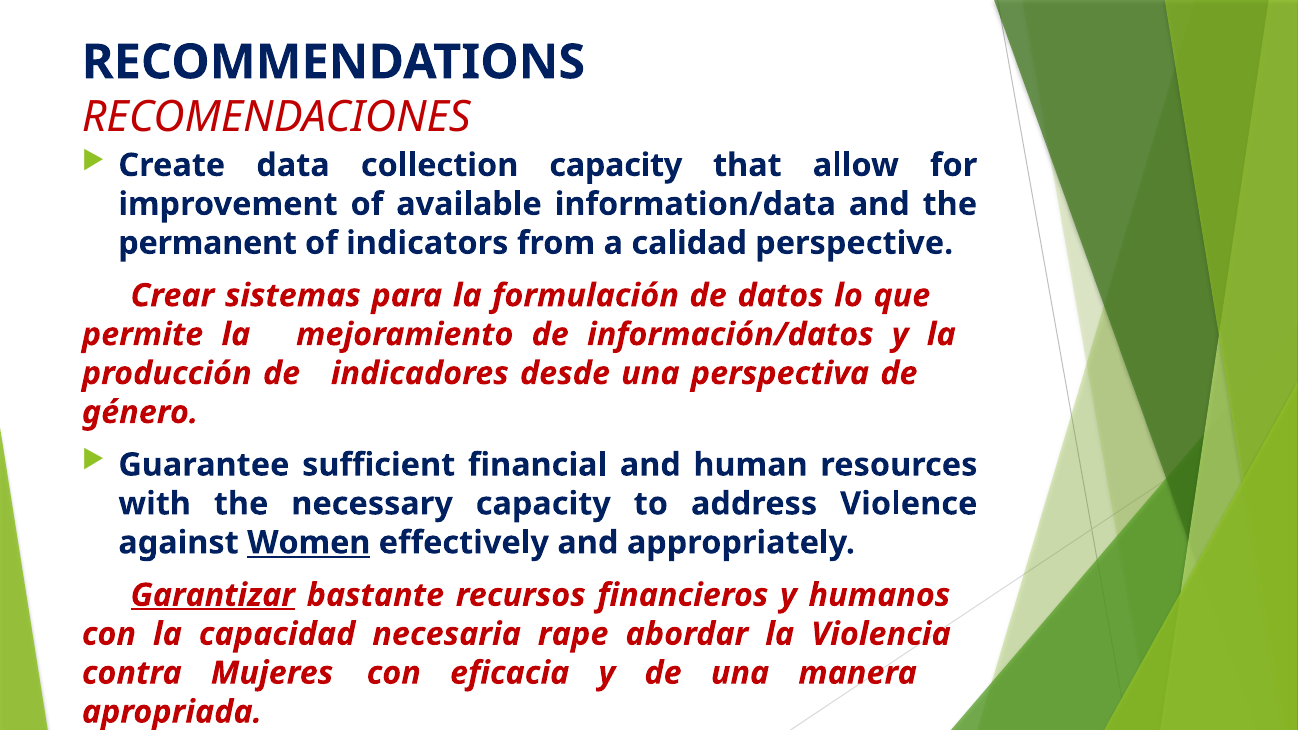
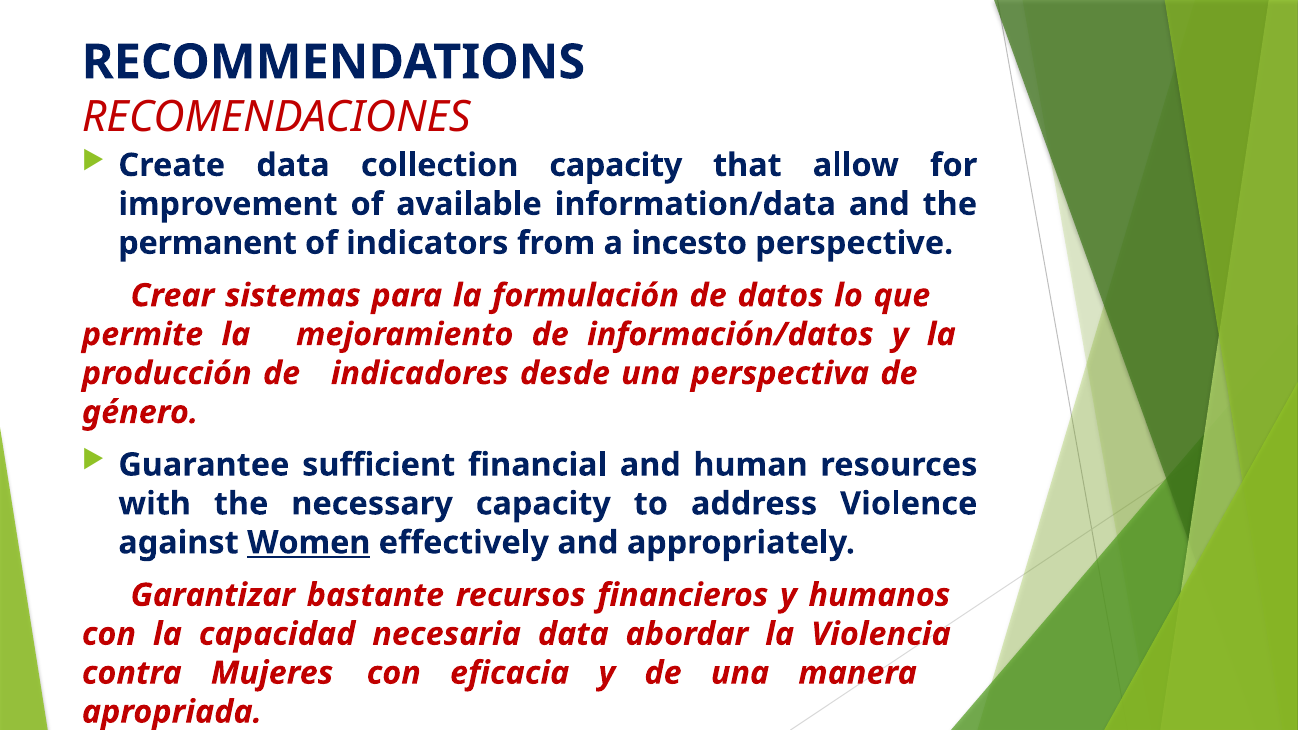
calidad: calidad -> incesto
Garantizar underline: present -> none
necesaria rape: rape -> data
